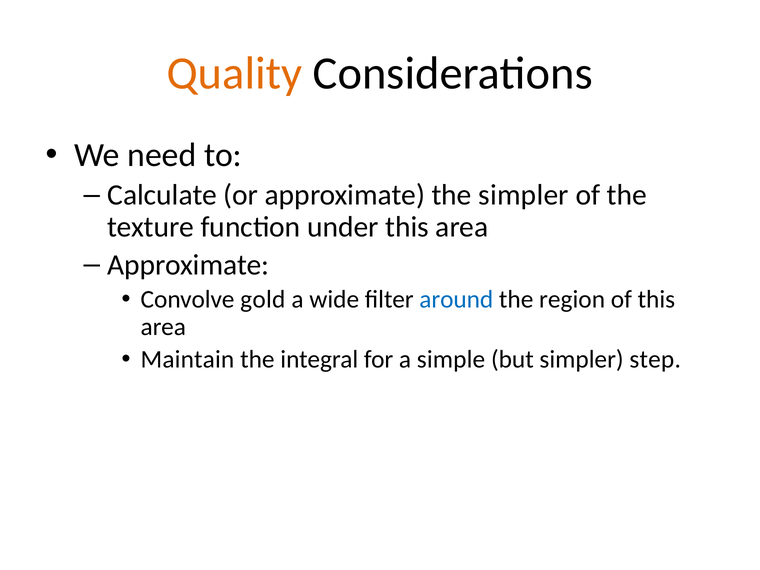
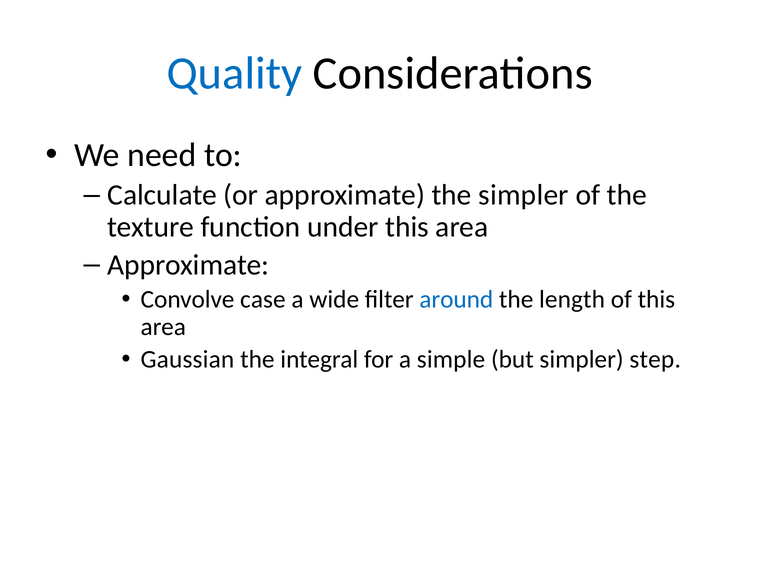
Quality colour: orange -> blue
gold: gold -> case
region: region -> length
Maintain: Maintain -> Gaussian
